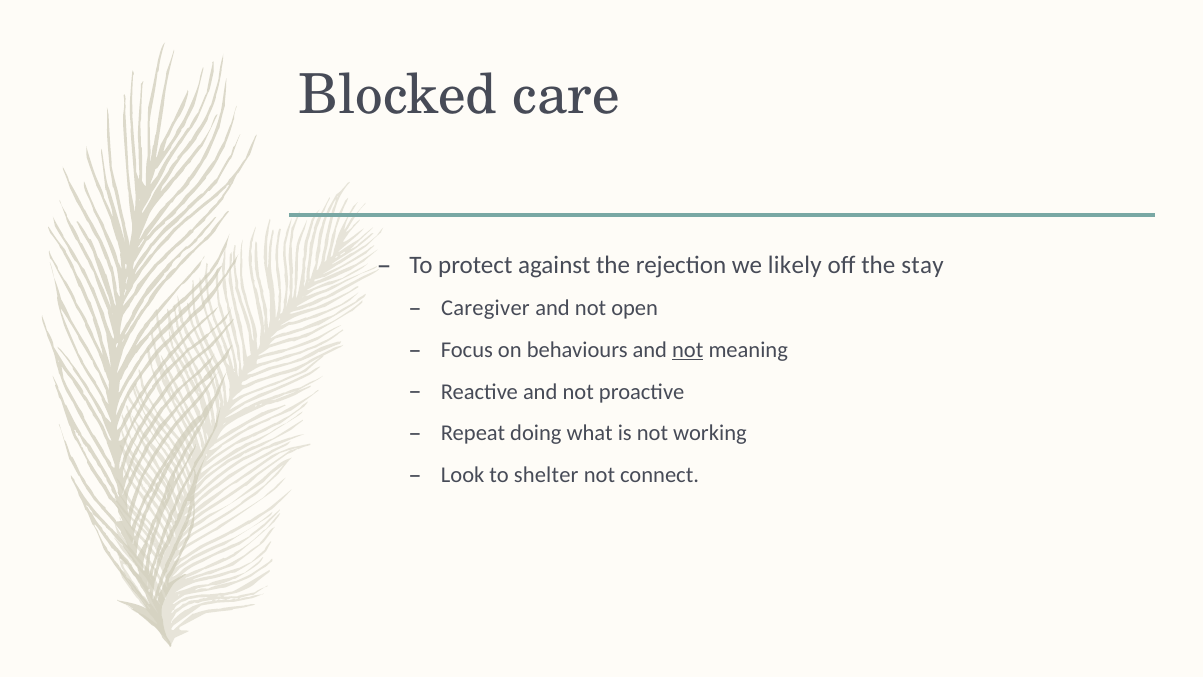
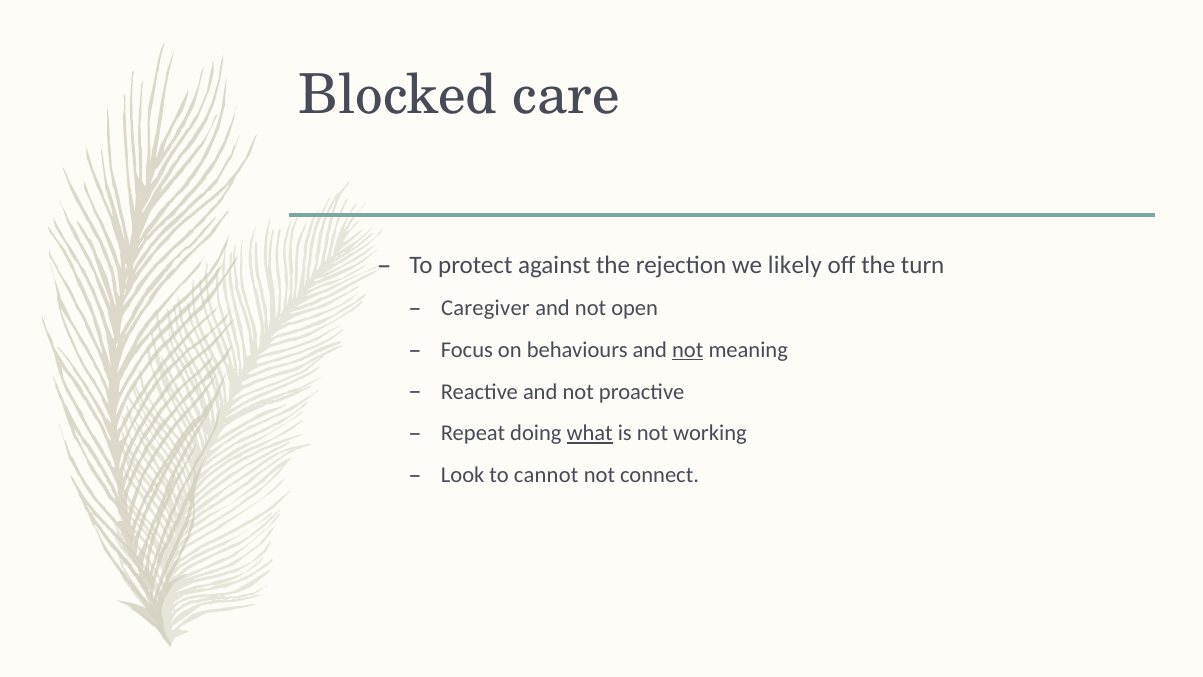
stay: stay -> turn
what underline: none -> present
shelter: shelter -> cannot
